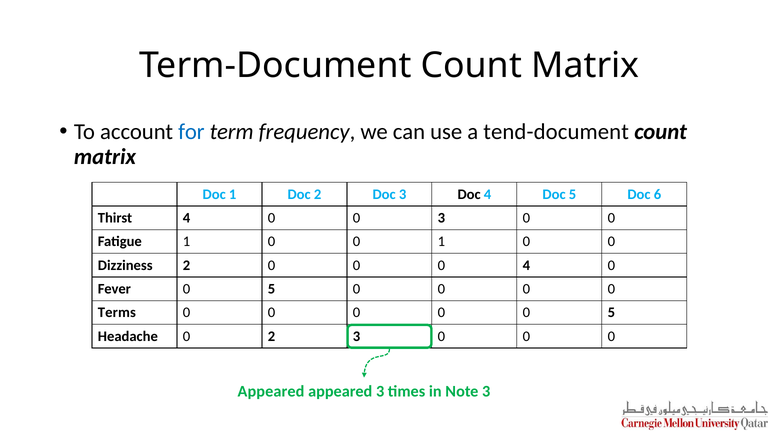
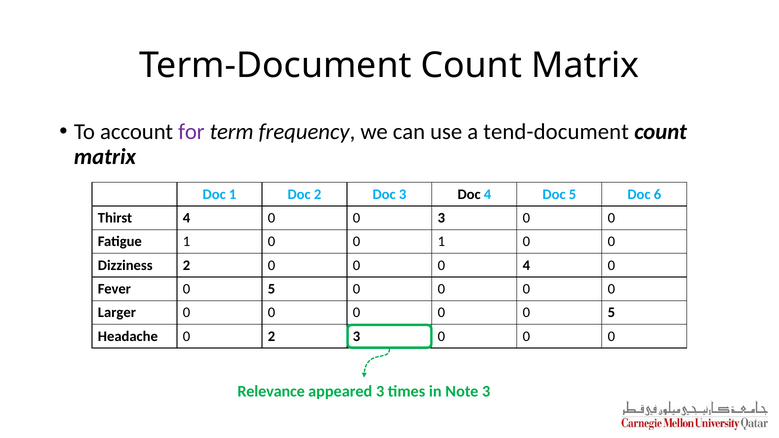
for colour: blue -> purple
Terms: Terms -> Larger
Appeared at (271, 391): Appeared -> Relevance
